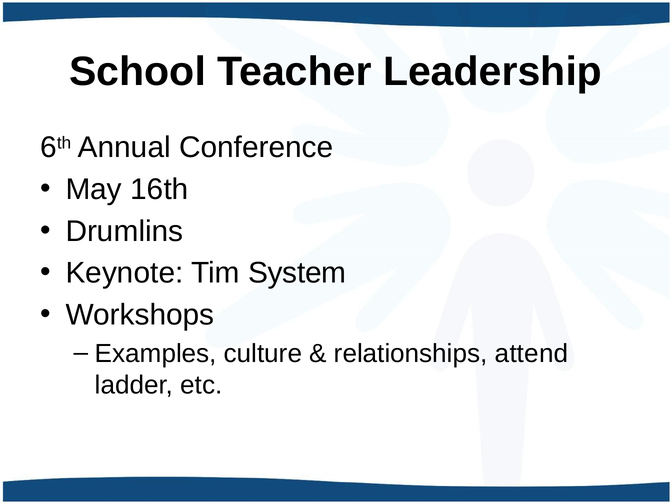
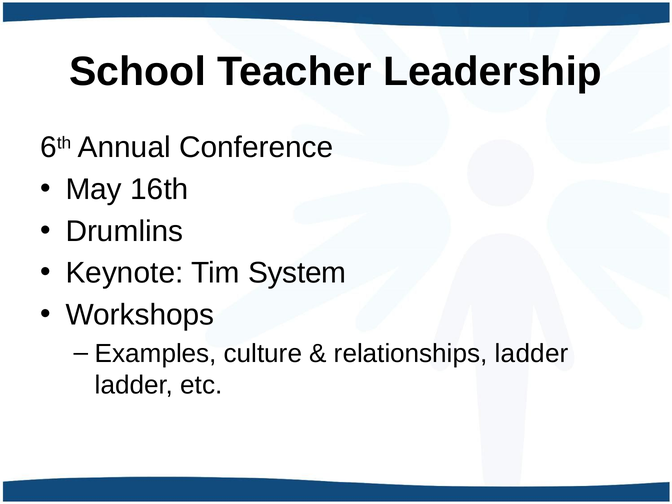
relationships attend: attend -> ladder
